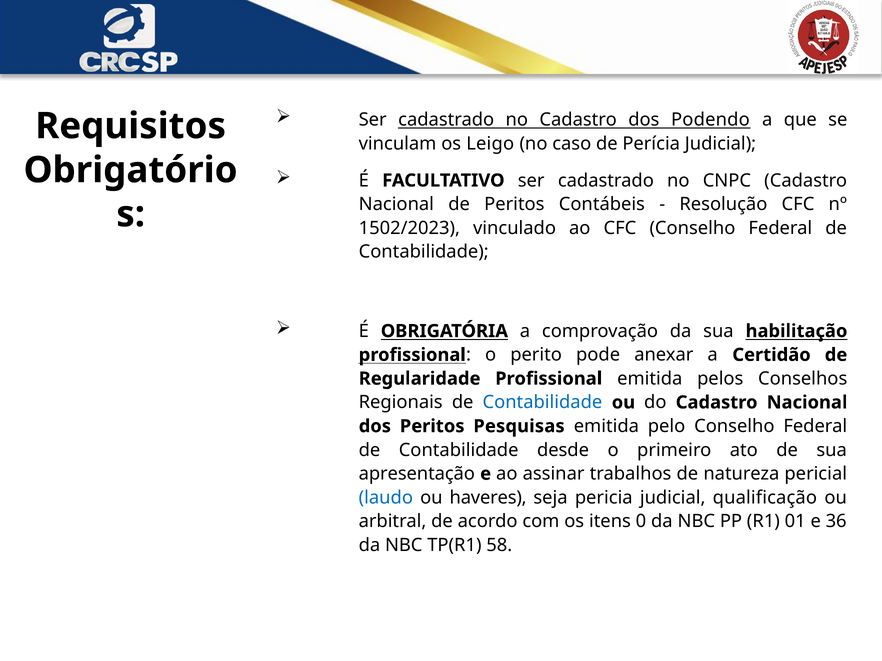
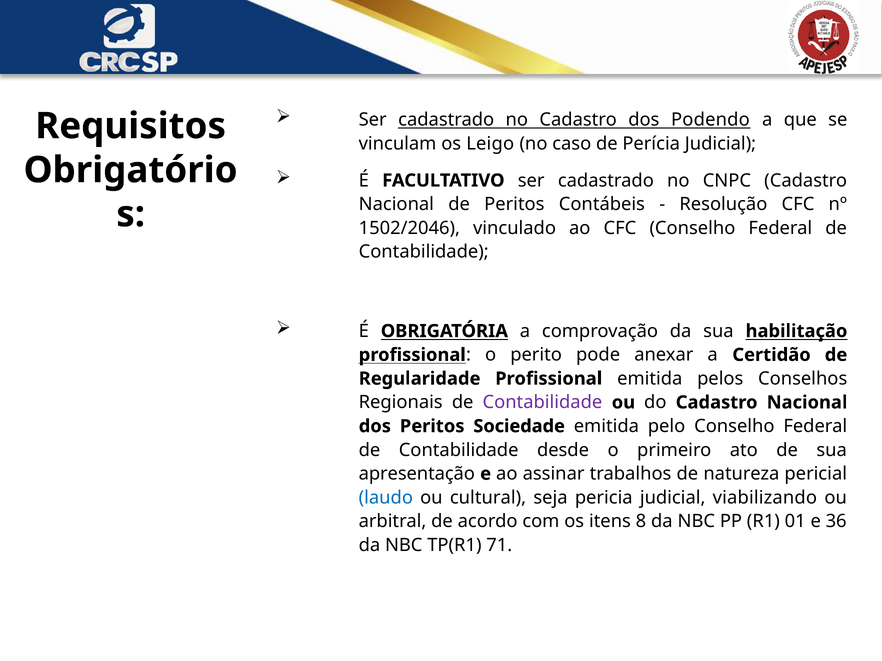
1502/2023: 1502/2023 -> 1502/2046
Contabilidade at (542, 403) colour: blue -> purple
Pesquisas: Pesquisas -> Sociedade
haveres: haveres -> cultural
qualificação: qualificação -> viabilizando
0: 0 -> 8
58: 58 -> 71
